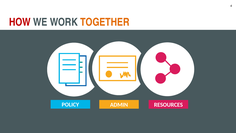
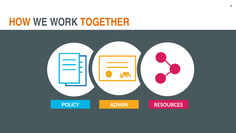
HOW colour: red -> orange
